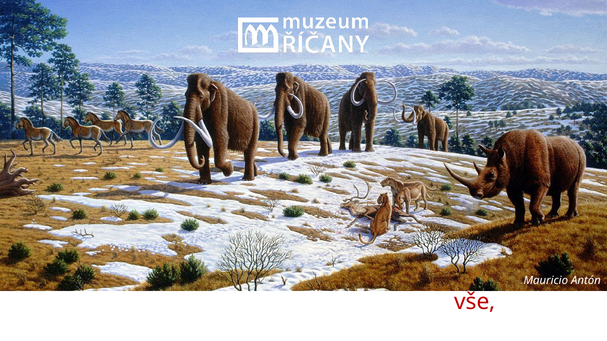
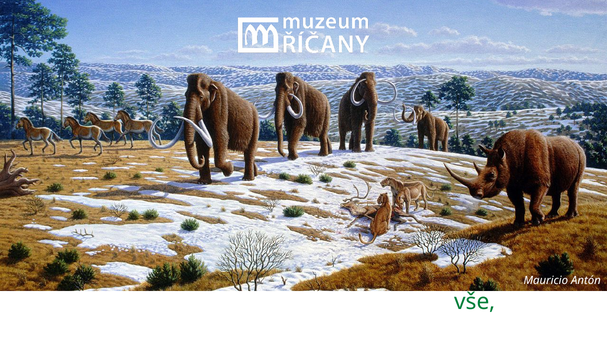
vše colour: red -> green
